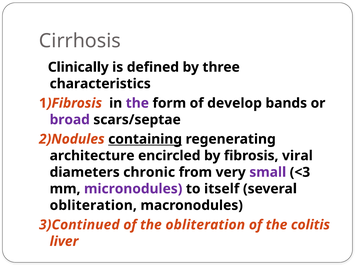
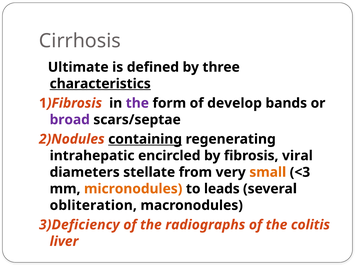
Clinically: Clinically -> Ultimate
characteristics underline: none -> present
architecture: architecture -> intrahepatic
chronic: chronic -> stellate
small colour: purple -> orange
micronodules colour: purple -> orange
itself: itself -> leads
3)Continued: 3)Continued -> 3)Deficiency
the obliteration: obliteration -> radiographs
